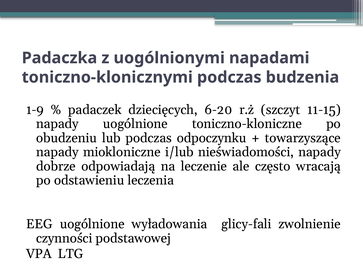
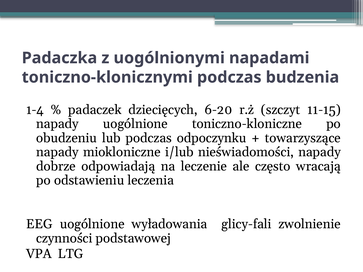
1-9: 1-9 -> 1-4
